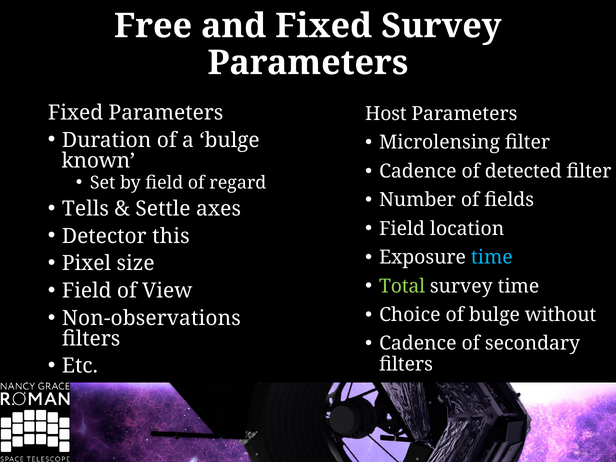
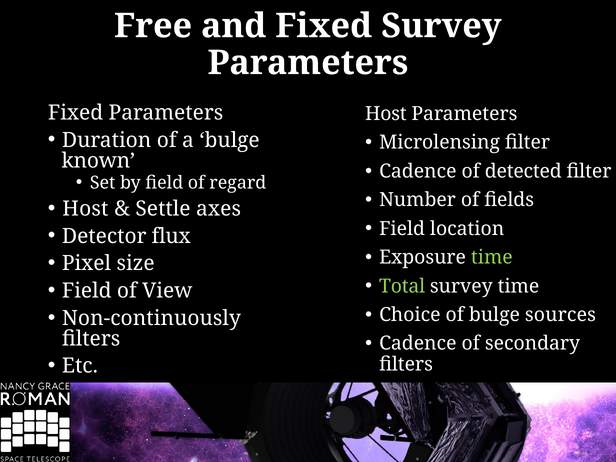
Tells at (85, 209): Tells -> Host
this: this -> flux
time at (492, 257) colour: light blue -> light green
without: without -> sources
Non-observations: Non-observations -> Non-continuously
